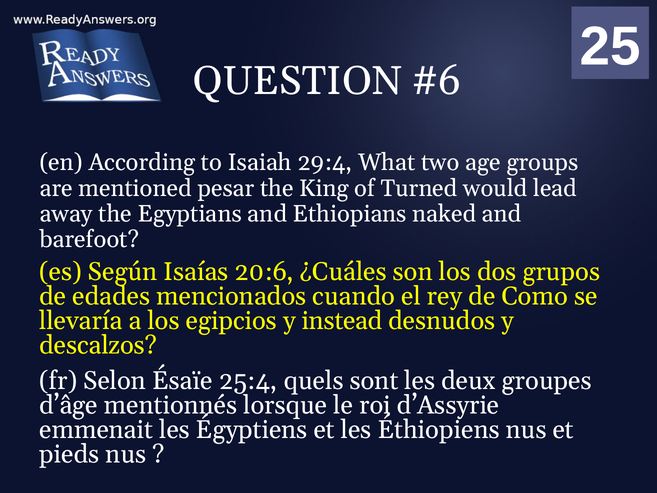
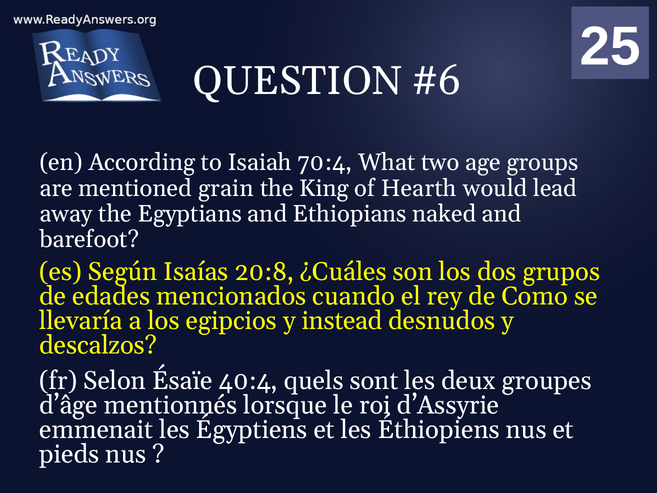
29:4: 29:4 -> 70:4
pesar: pesar -> grain
Turned: Turned -> Hearth
20:6: 20:6 -> 20:8
25:4: 25:4 -> 40:4
